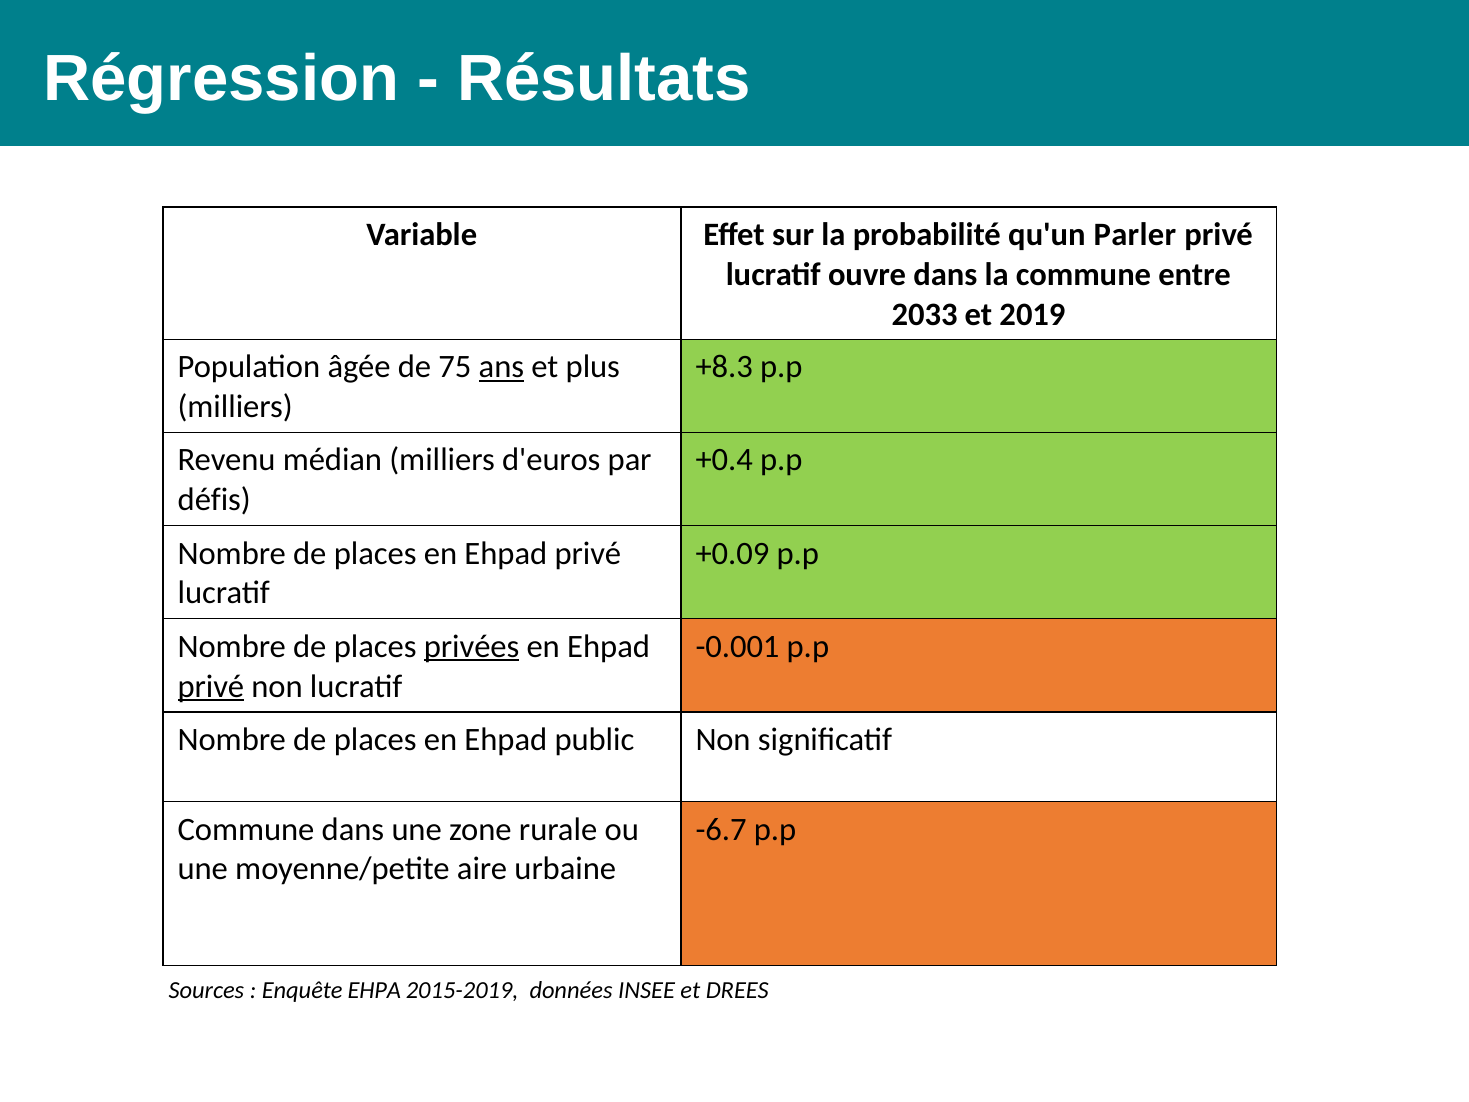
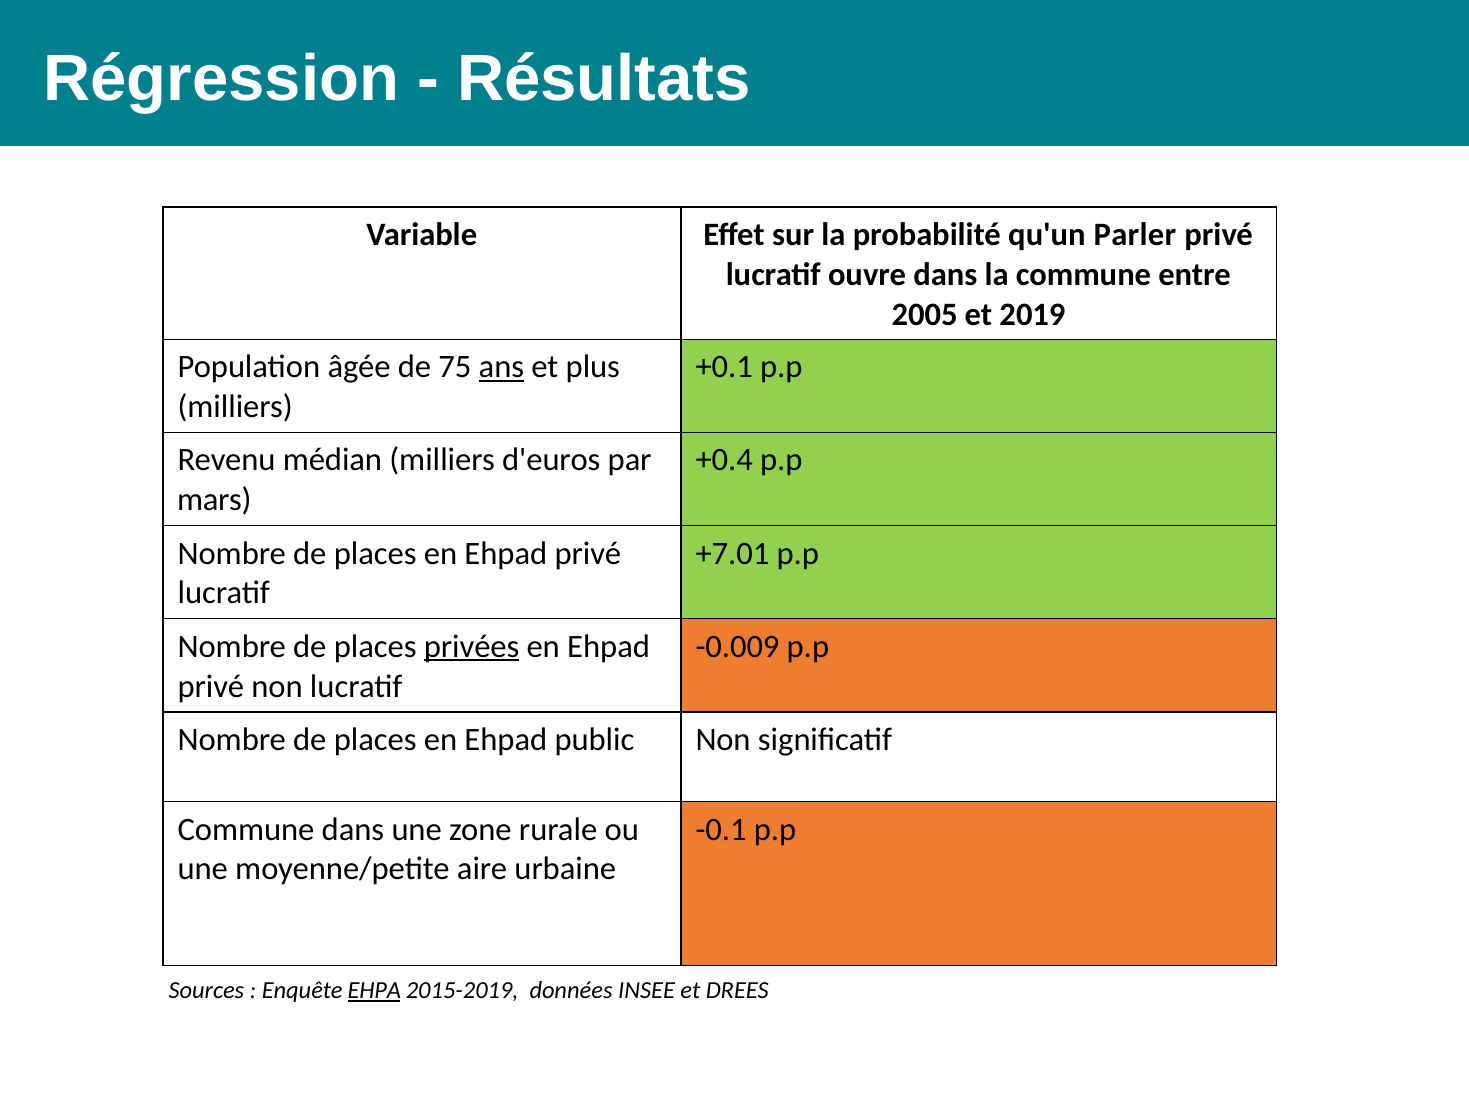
2033: 2033 -> 2005
+8.3: +8.3 -> +0.1
défis: défis -> mars
+0.09: +0.09 -> +7.01
-0.001: -0.001 -> -0.009
privé at (211, 686) underline: present -> none
-6.7: -6.7 -> -0.1
EHPA underline: none -> present
